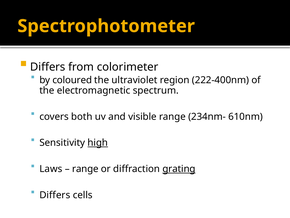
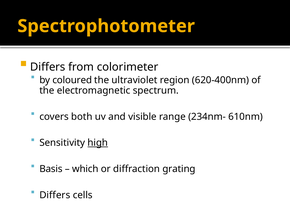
222-400nm: 222-400nm -> 620-400nm
Laws: Laws -> Basis
range at (85, 169): range -> which
grating underline: present -> none
